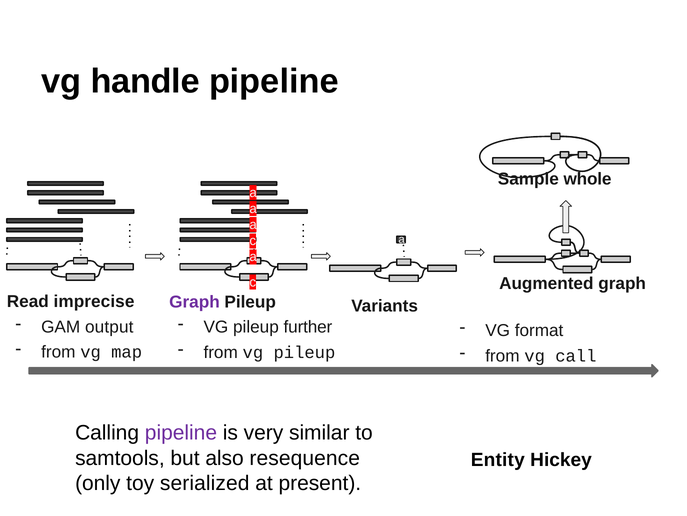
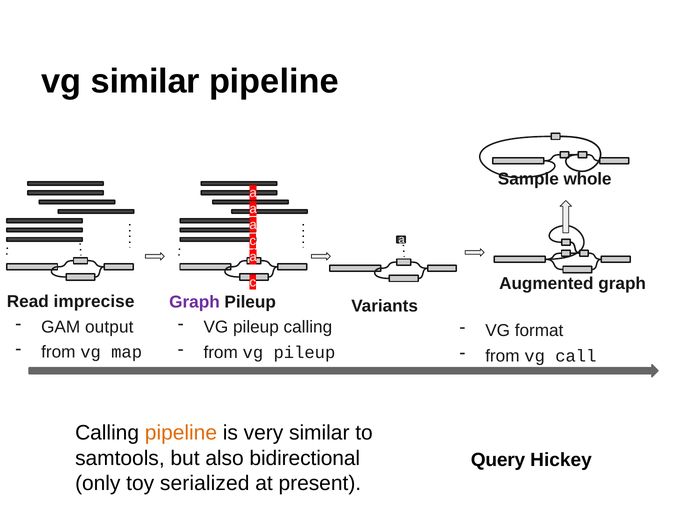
vg handle: handle -> similar
pileup further: further -> calling
pipeline at (181, 432) colour: purple -> orange
resequence: resequence -> bidirectional
Entity: Entity -> Query
